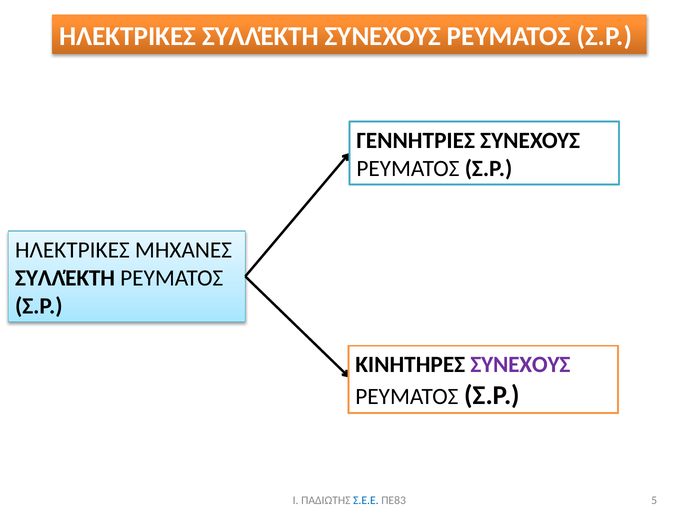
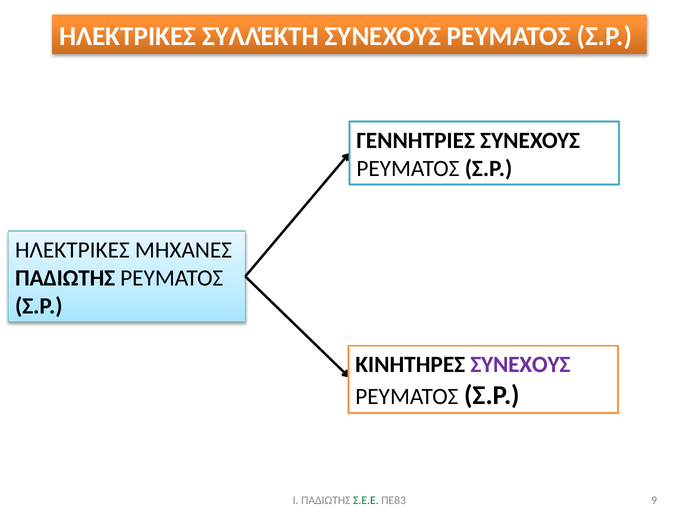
ΣΥΛΛΈΚΤΗ at (65, 278): ΣΥΛΛΈΚΤΗ -> ΠΑΔΙΩΤΗΣ
Σ.Ε.Ε colour: blue -> green
5: 5 -> 9
